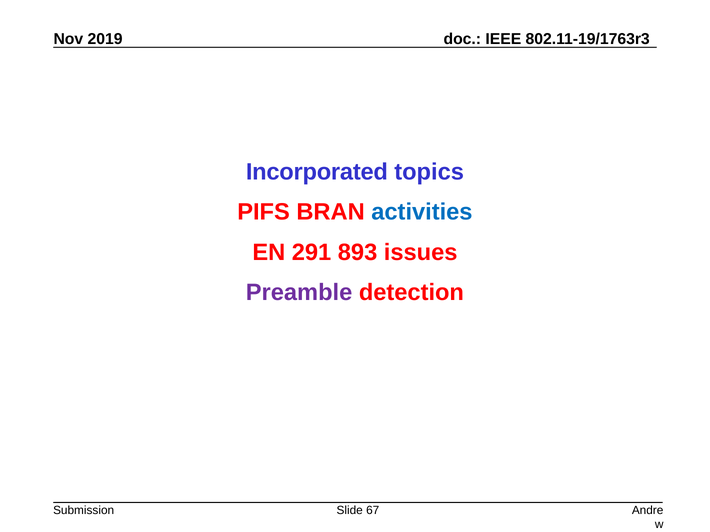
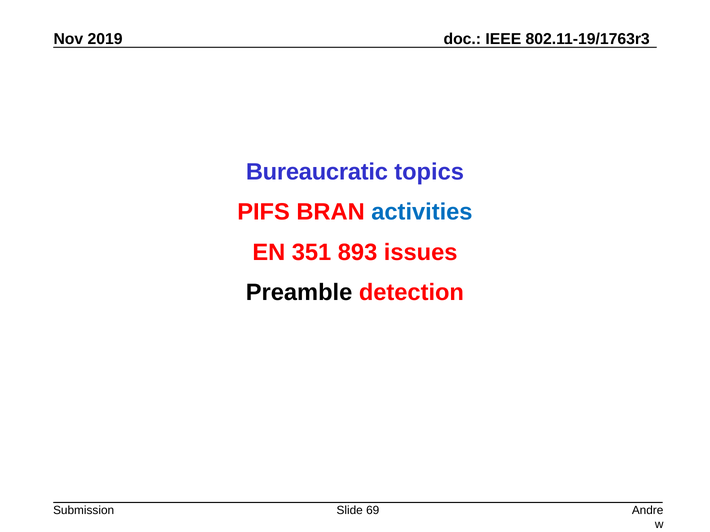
Incorporated: Incorporated -> Bureaucratic
291: 291 -> 351
Preamble colour: purple -> black
67: 67 -> 69
